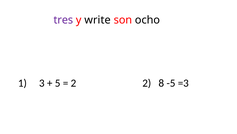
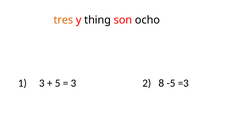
tres colour: purple -> orange
write: write -> thing
2 at (73, 83): 2 -> 3
